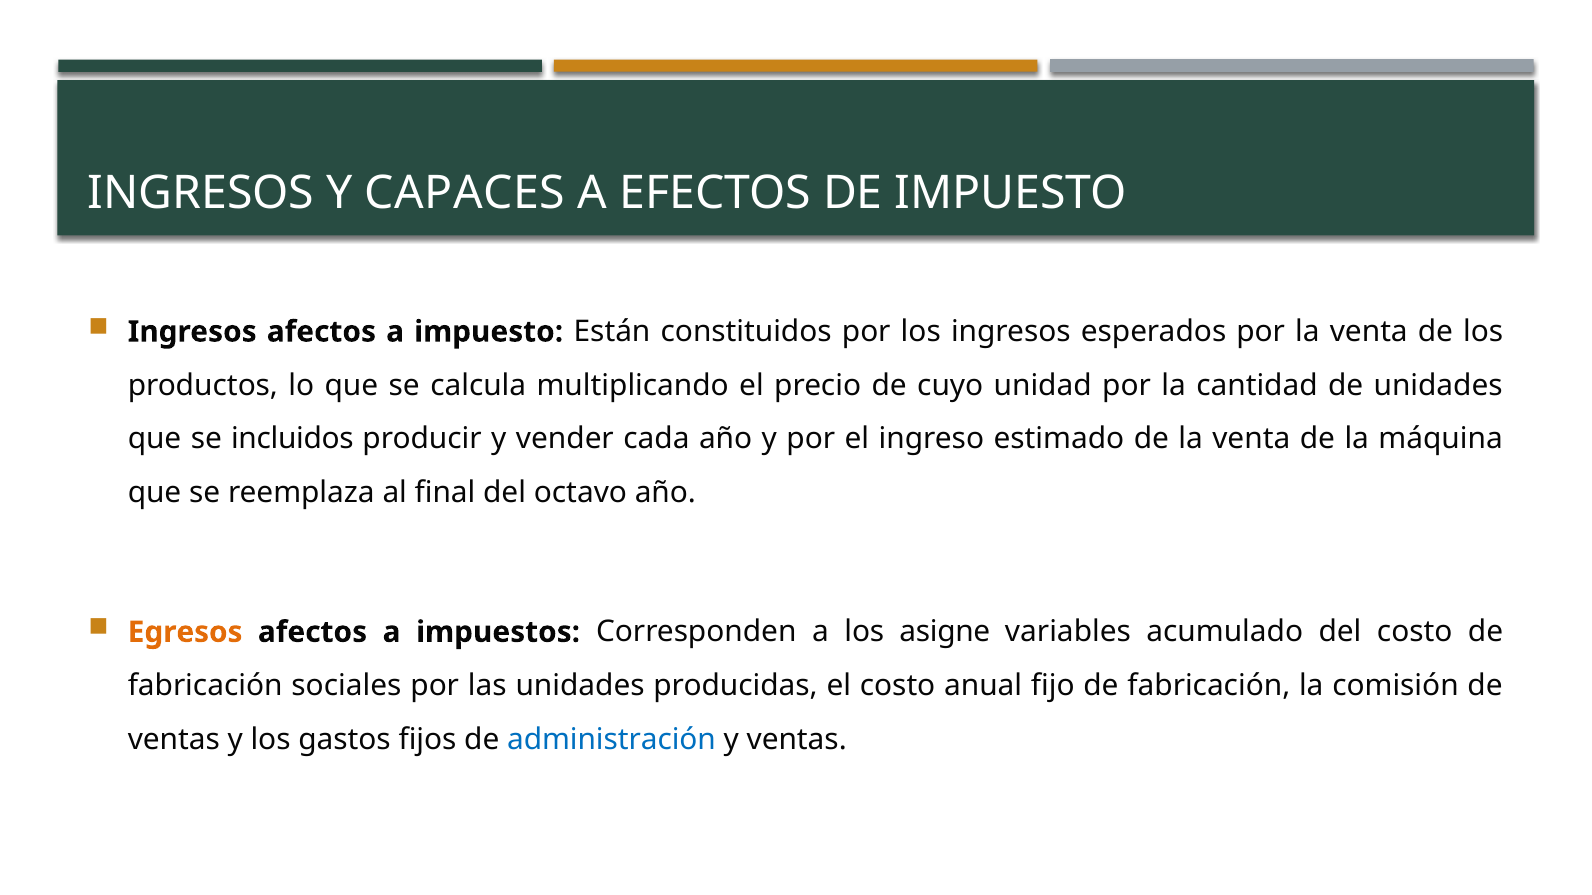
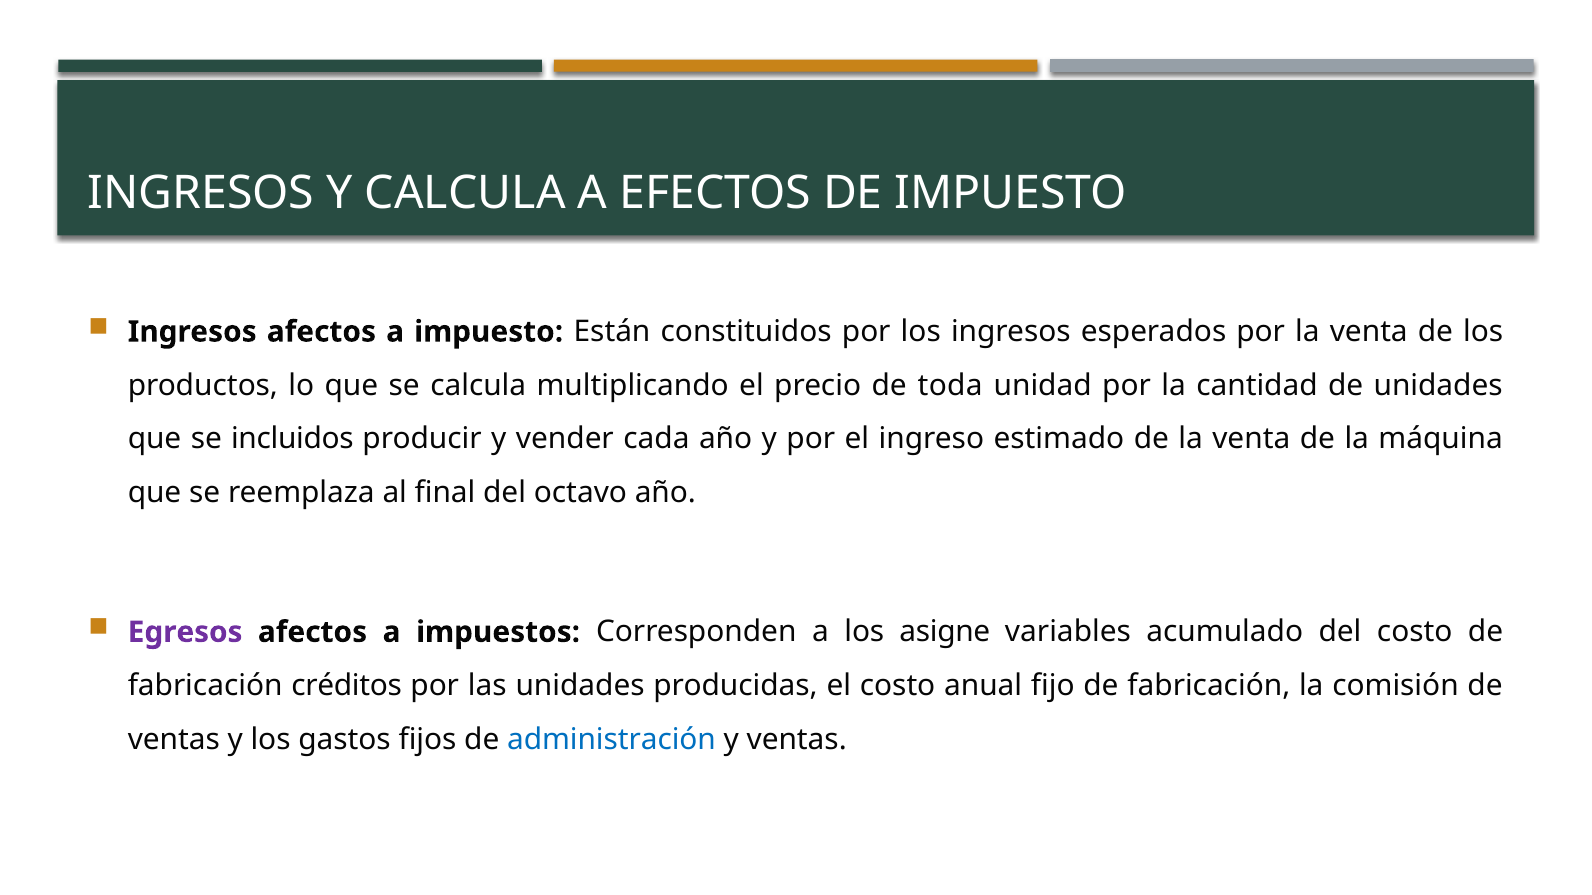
Y CAPACES: CAPACES -> CALCULA
cuyo: cuyo -> toda
Egresos colour: orange -> purple
sociales: sociales -> créditos
